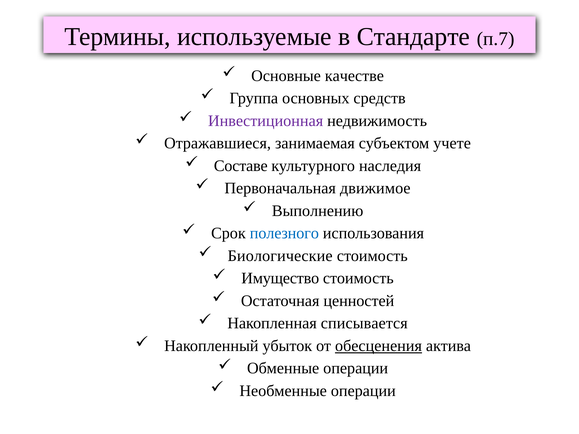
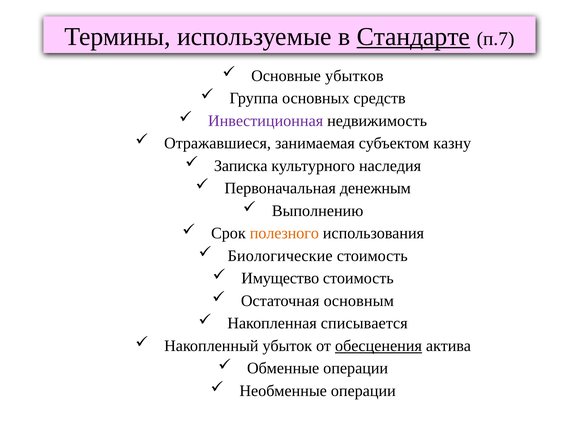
Стандарте underline: none -> present
качестве: качестве -> убытков
учете: учете -> казну
Составе: Составе -> Записка
движимое: движимое -> денежным
полезного colour: blue -> orange
ценностей: ценностей -> основным
